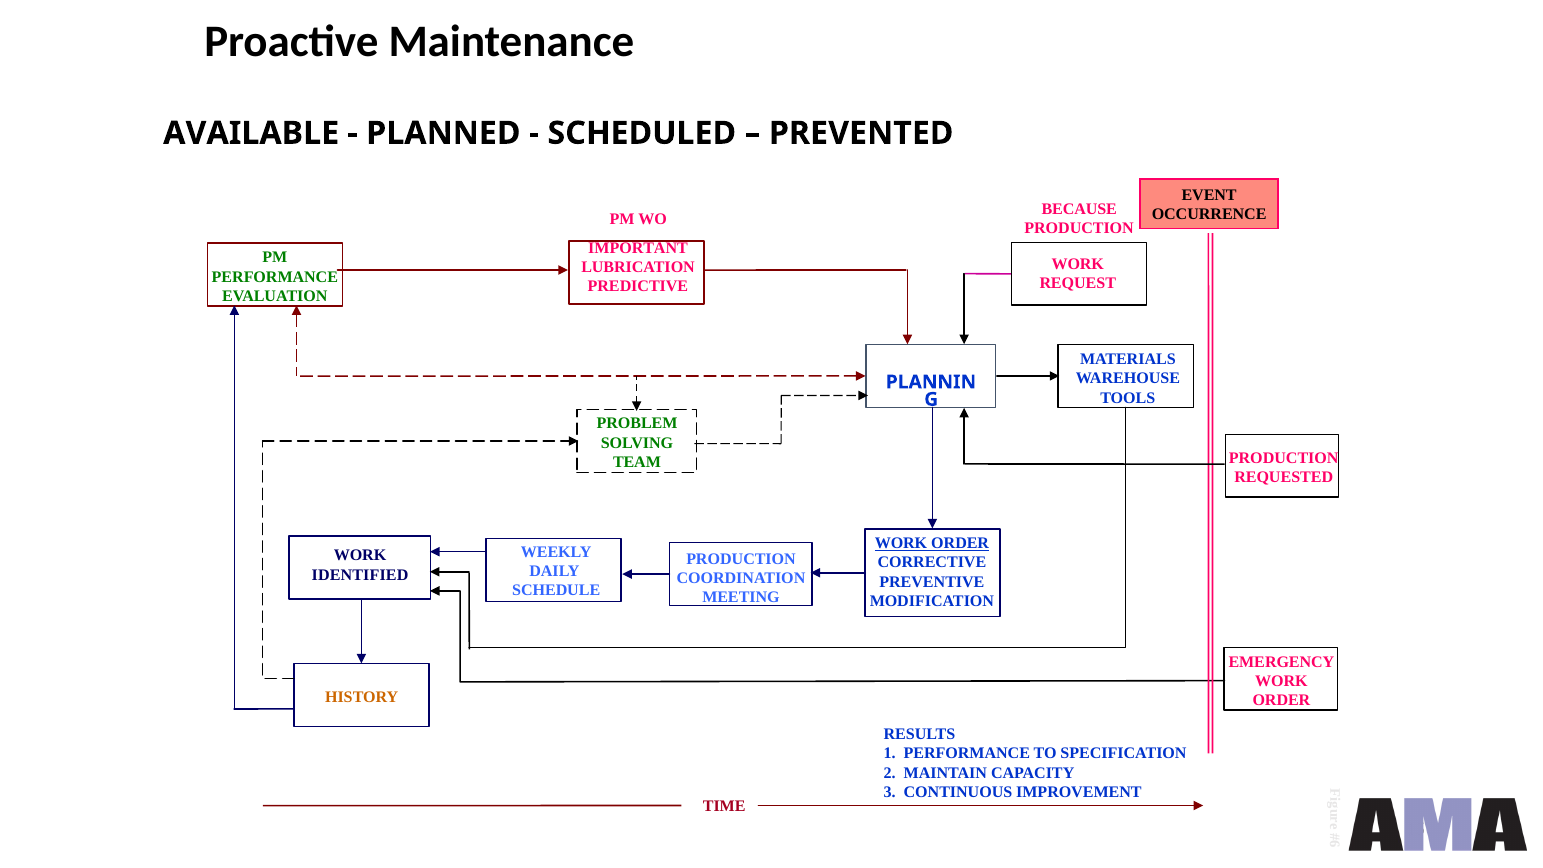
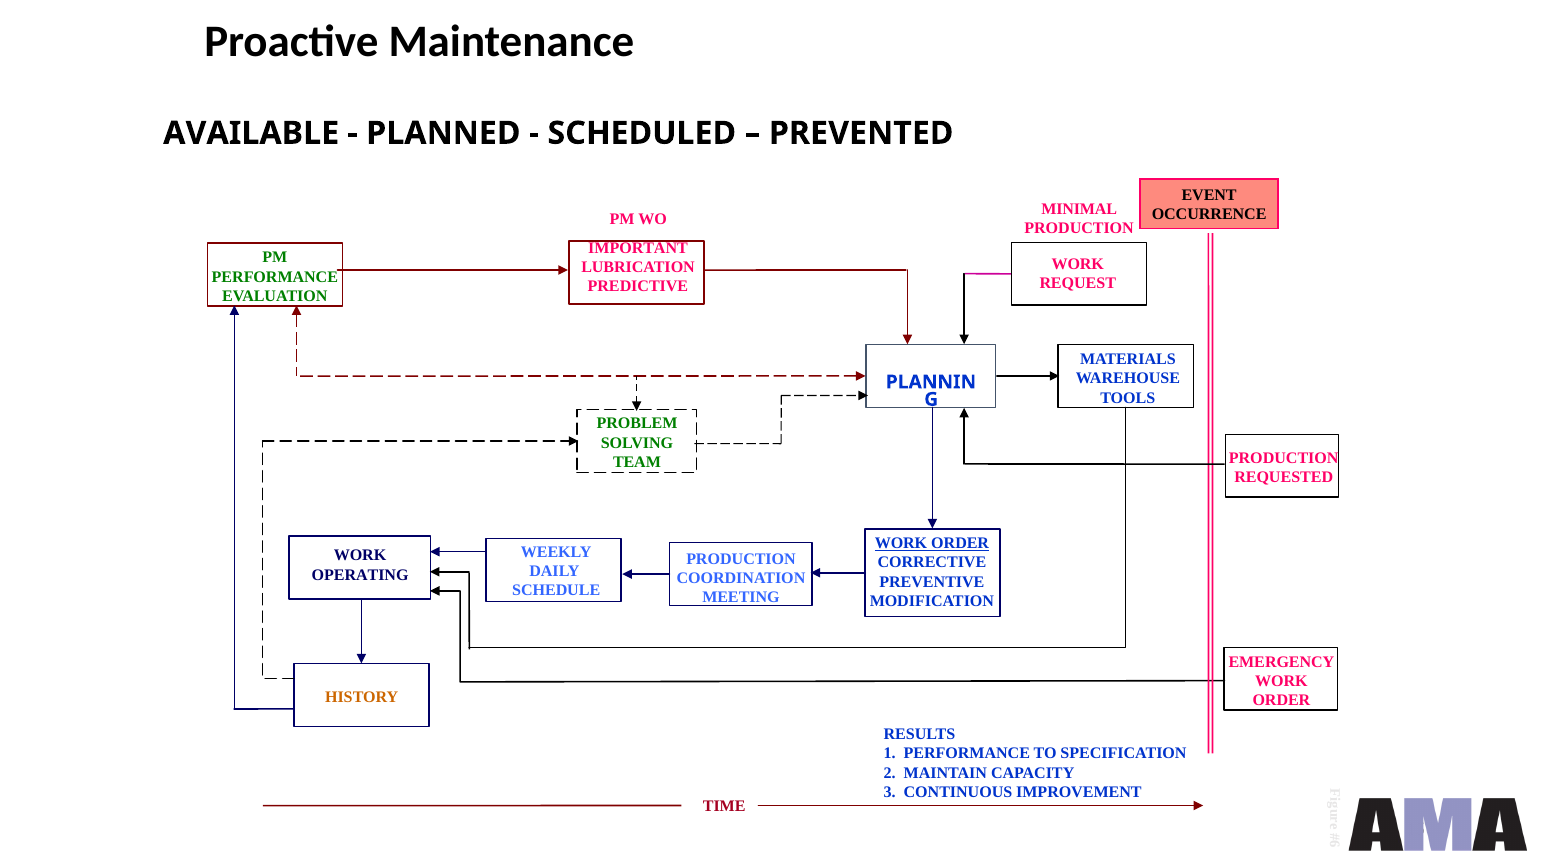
BECAUSE: BECAUSE -> MINIMAL
IDENTIFIED: IDENTIFIED -> OPERATING
